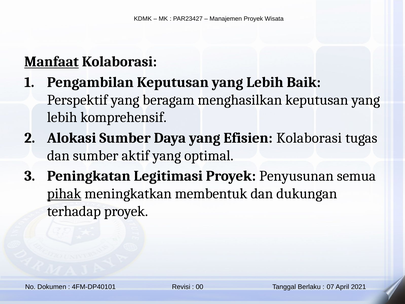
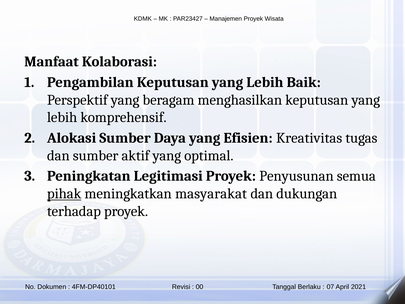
Manfaat underline: present -> none
Efisien Kolaborasi: Kolaborasi -> Kreativitas
membentuk: membentuk -> masyarakat
